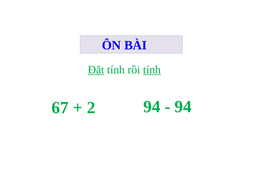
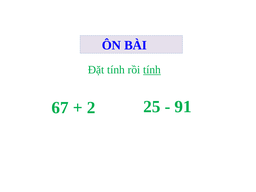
Đặt underline: present -> none
2 94: 94 -> 25
94 at (183, 107): 94 -> 91
